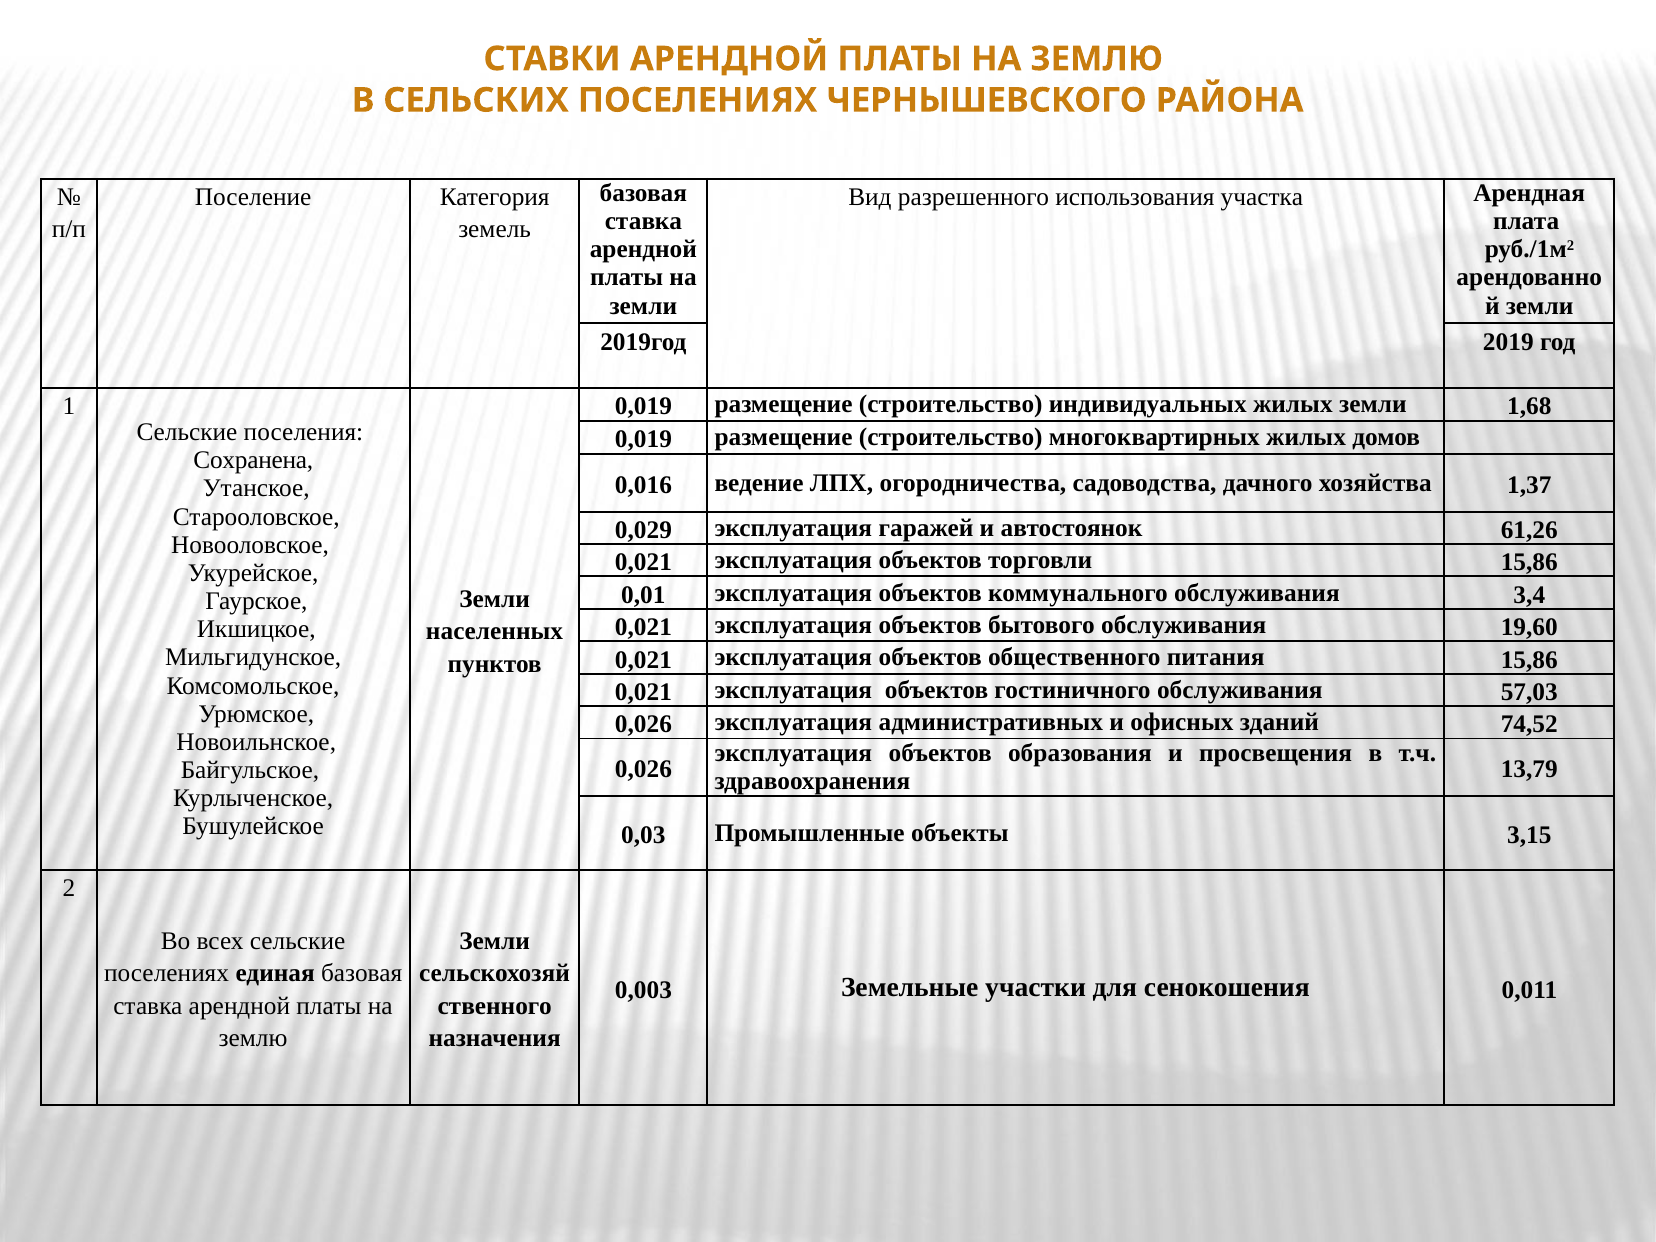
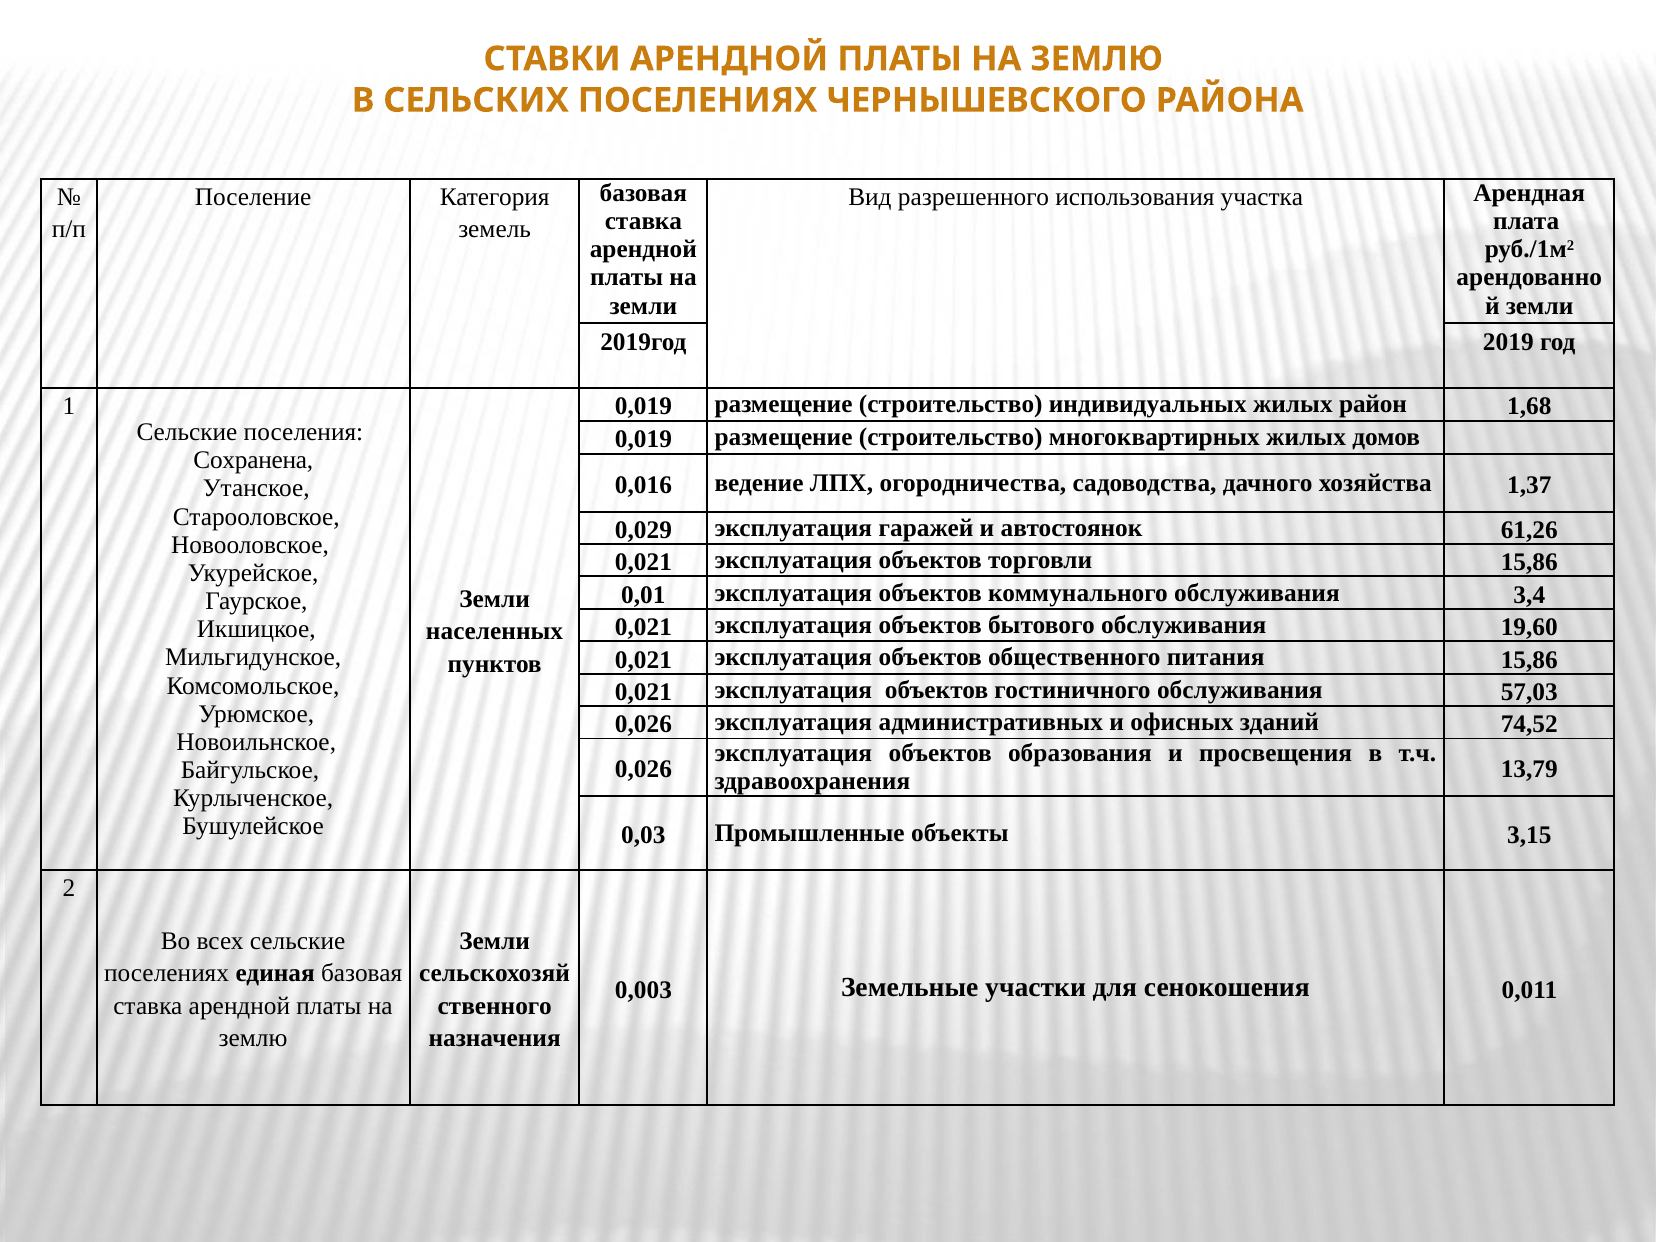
жилых земли: земли -> район
